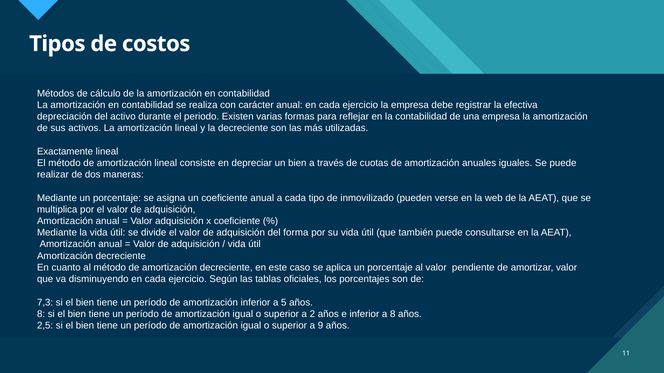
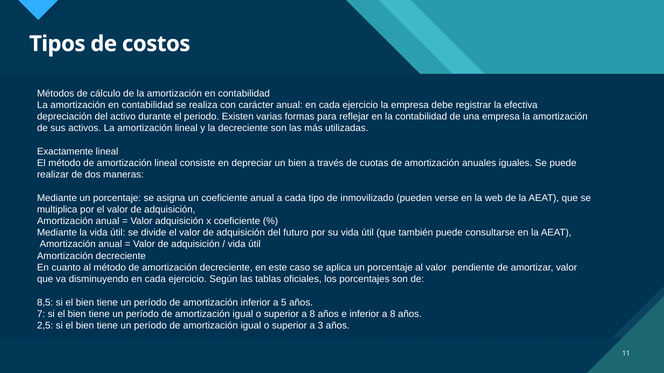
forma: forma -> futuro
7,3: 7,3 -> 8,5
8 at (41, 314): 8 -> 7
superior a 2: 2 -> 8
9: 9 -> 3
